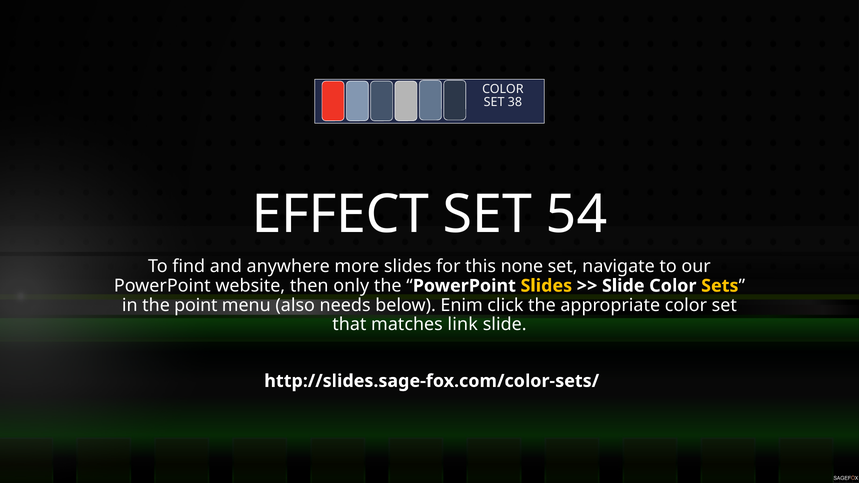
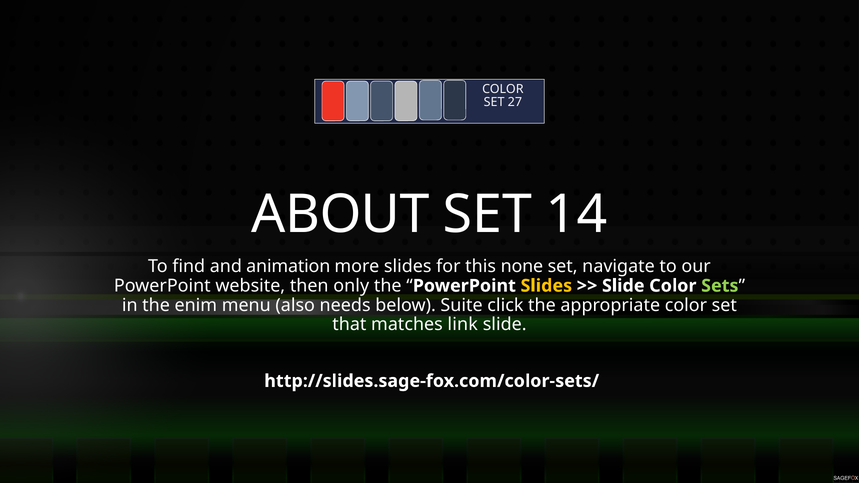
38: 38 -> 27
EFFECT: EFFECT -> ABOUT
54: 54 -> 14
anywhere: anywhere -> animation
Sets colour: yellow -> light green
point: point -> enim
Enim: Enim -> Suite
